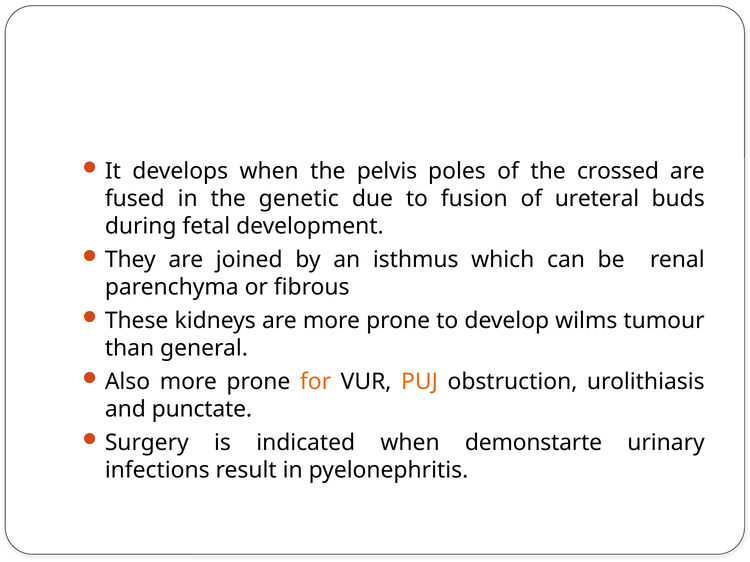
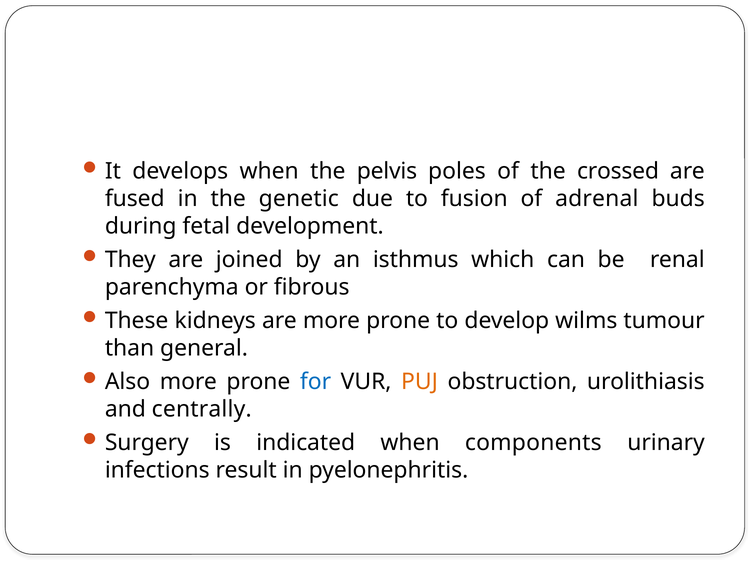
ureteral: ureteral -> adrenal
for colour: orange -> blue
punctate: punctate -> centrally
demonstarte: demonstarte -> components
